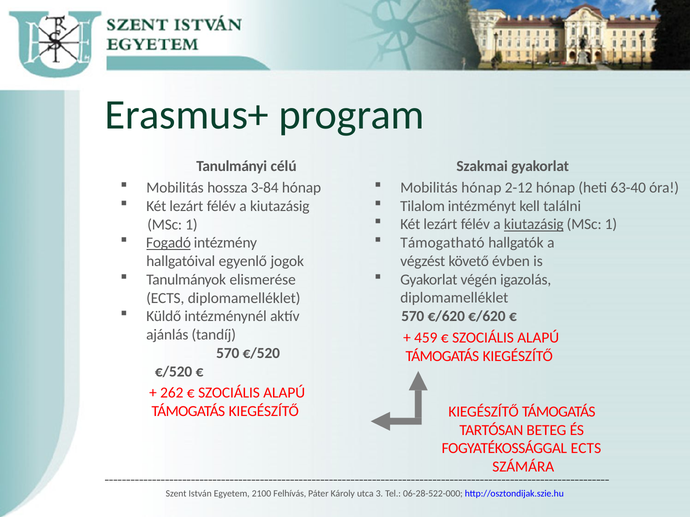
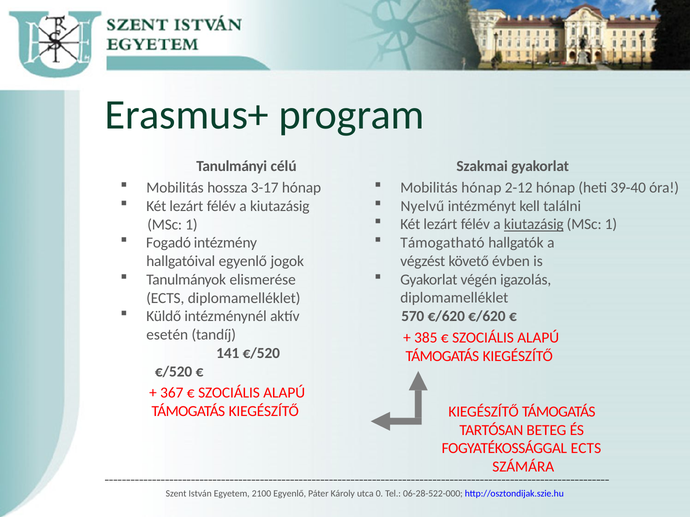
3-84: 3-84 -> 3-17
63-40: 63-40 -> 39-40
Tilalom: Tilalom -> Nyelvű
Fogadó underline: present -> none
ajánlás: ajánlás -> esetén
459: 459 -> 385
570 at (228, 353): 570 -> 141
262: 262 -> 367
2100 Felhívás: Felhívás -> Egyenlő
3: 3 -> 0
